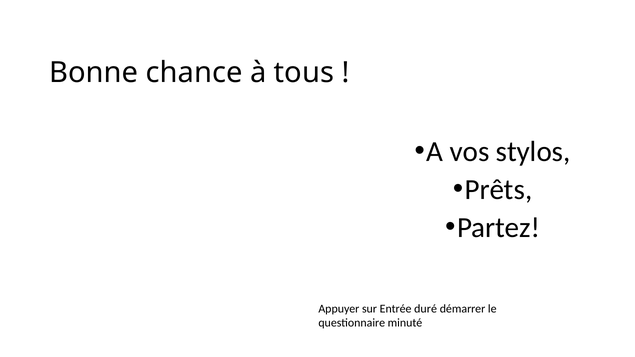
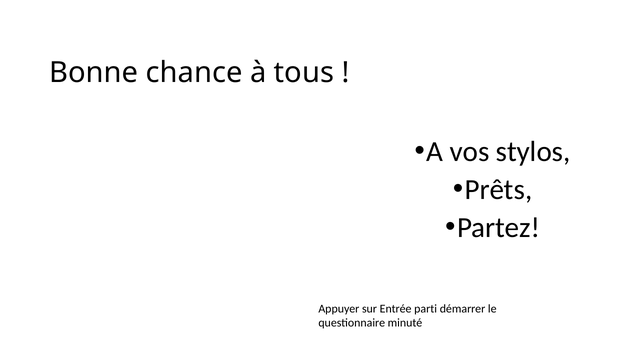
duré: duré -> parti
